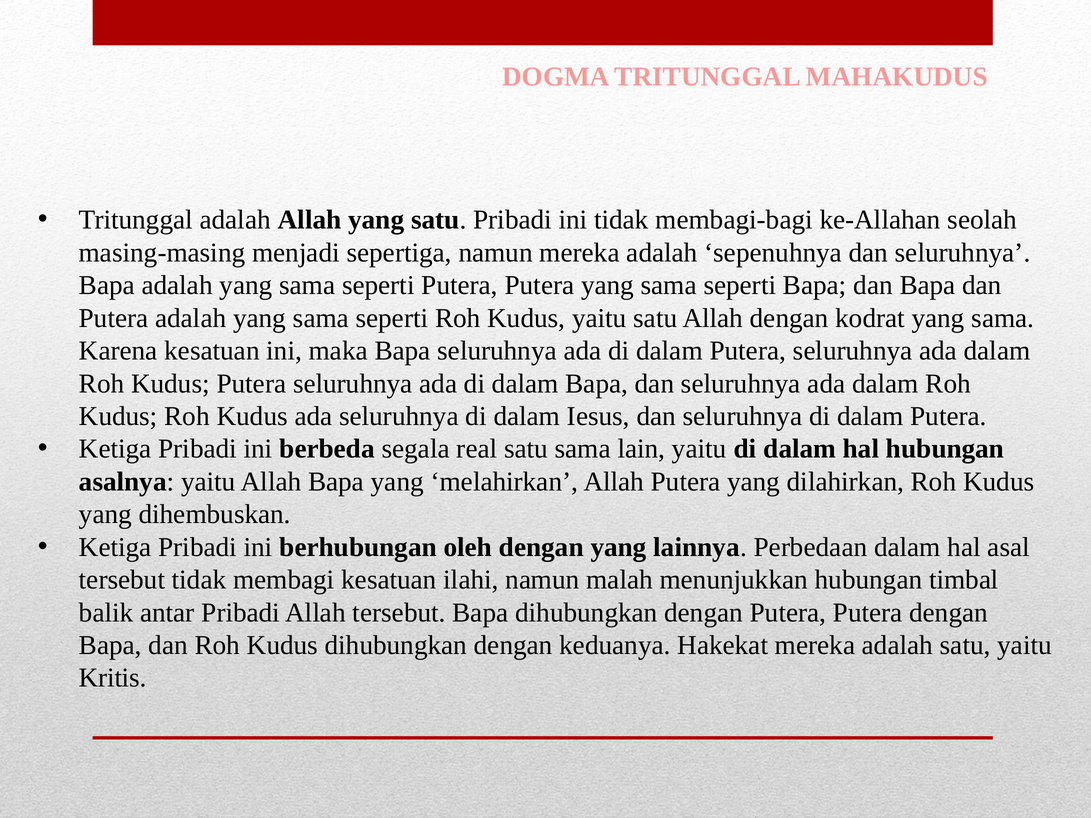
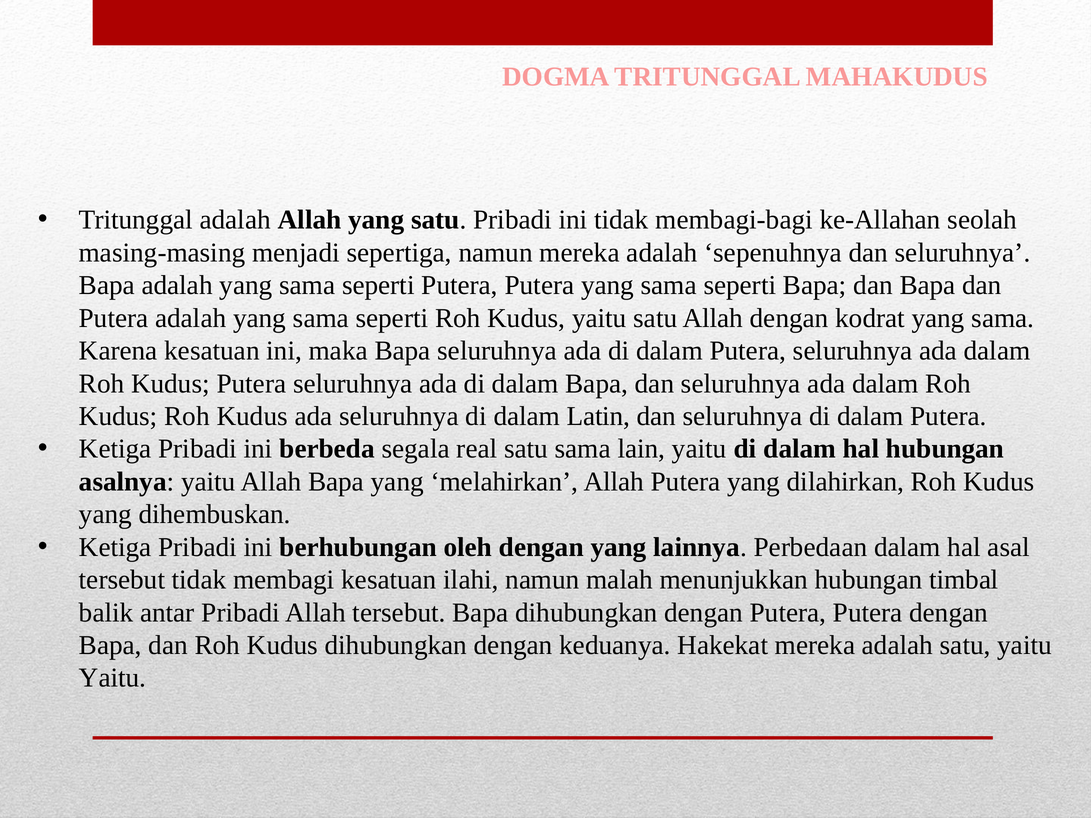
Iesus: Iesus -> Latin
Kritis at (113, 678): Kritis -> Yaitu
